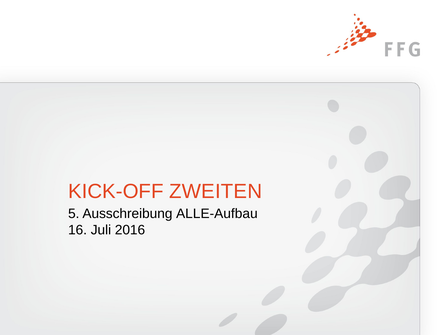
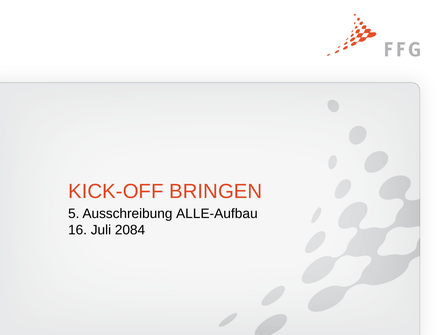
ZWEITEN: ZWEITEN -> BRINGEN
2016: 2016 -> 2084
